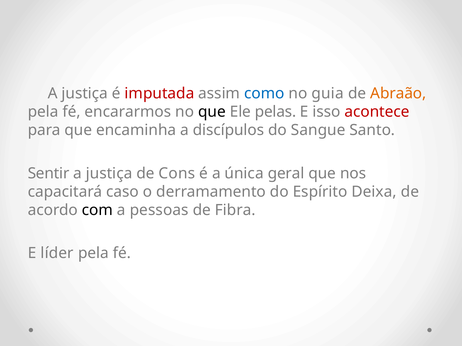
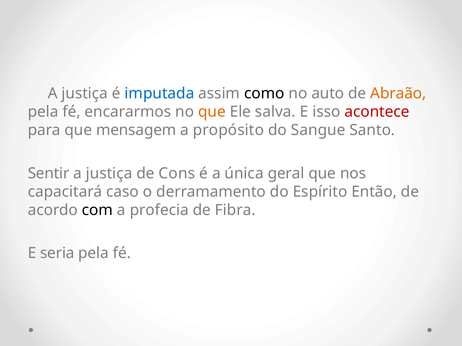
imputada colour: red -> blue
como colour: blue -> black
guia: guia -> auto
que at (212, 112) colour: black -> orange
pelas: pelas -> salva
encaminha: encaminha -> mensagem
discípulos: discípulos -> propósito
Deixa: Deixa -> Então
pessoas: pessoas -> profecia
líder: líder -> seria
